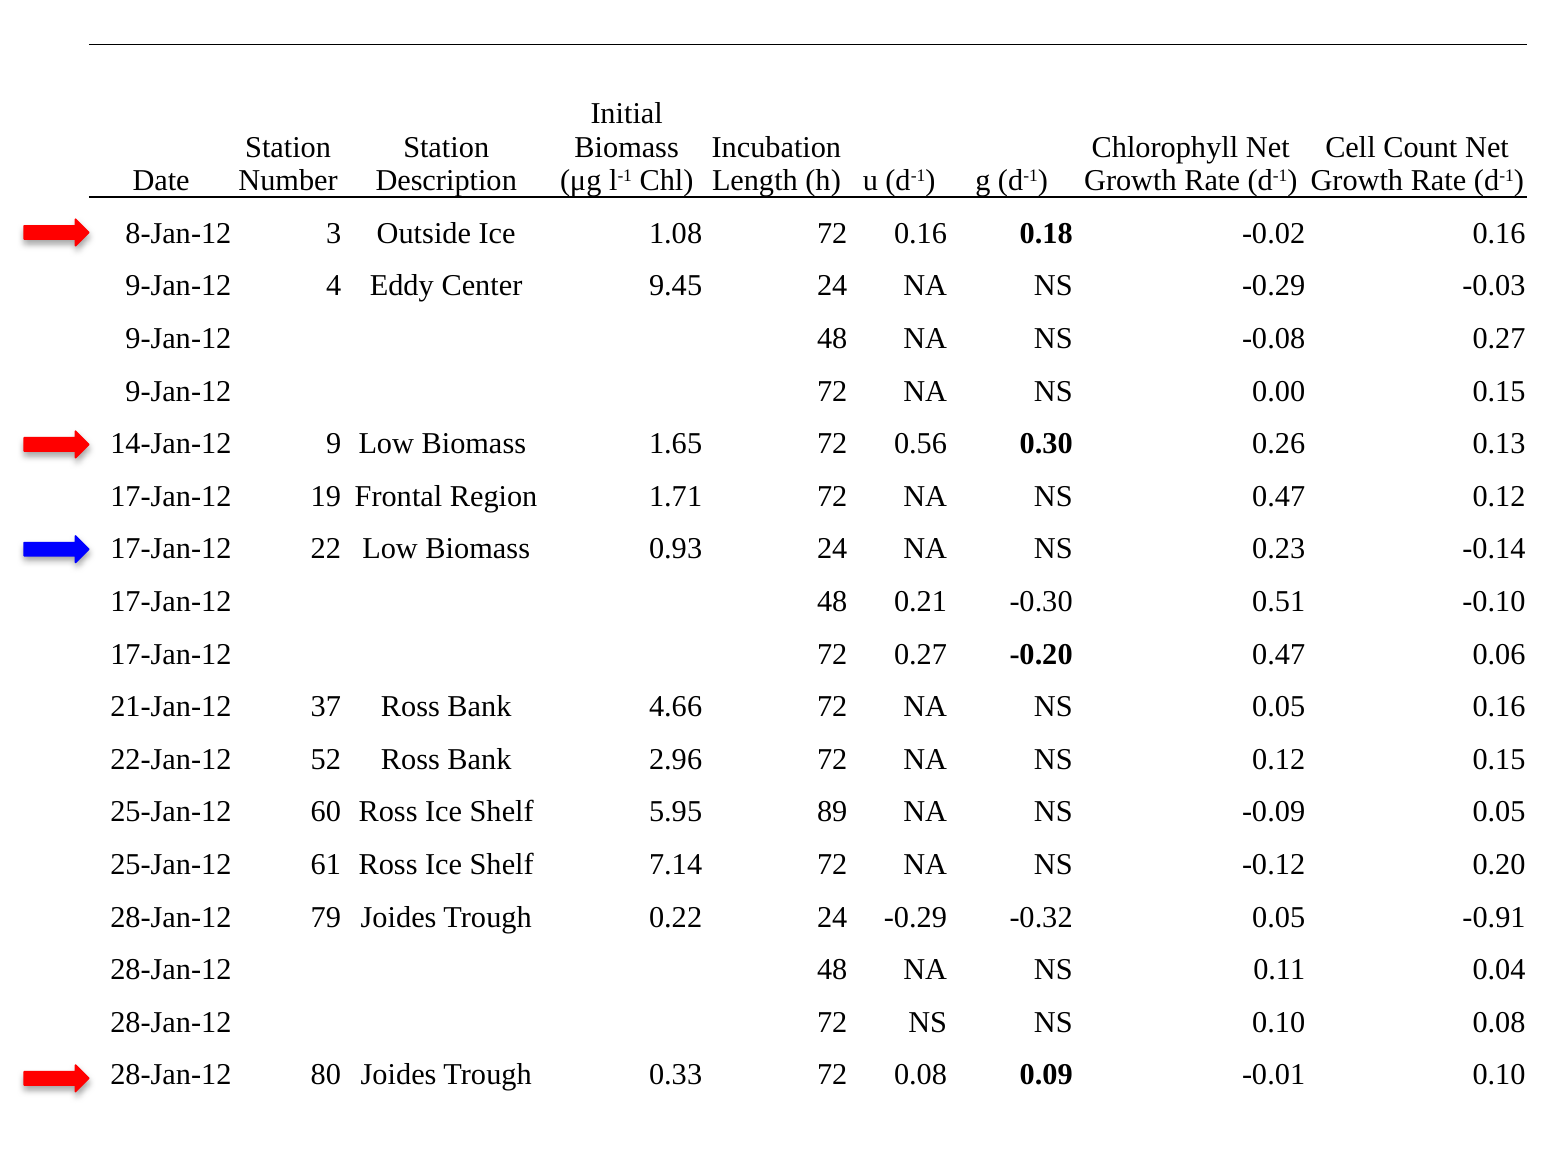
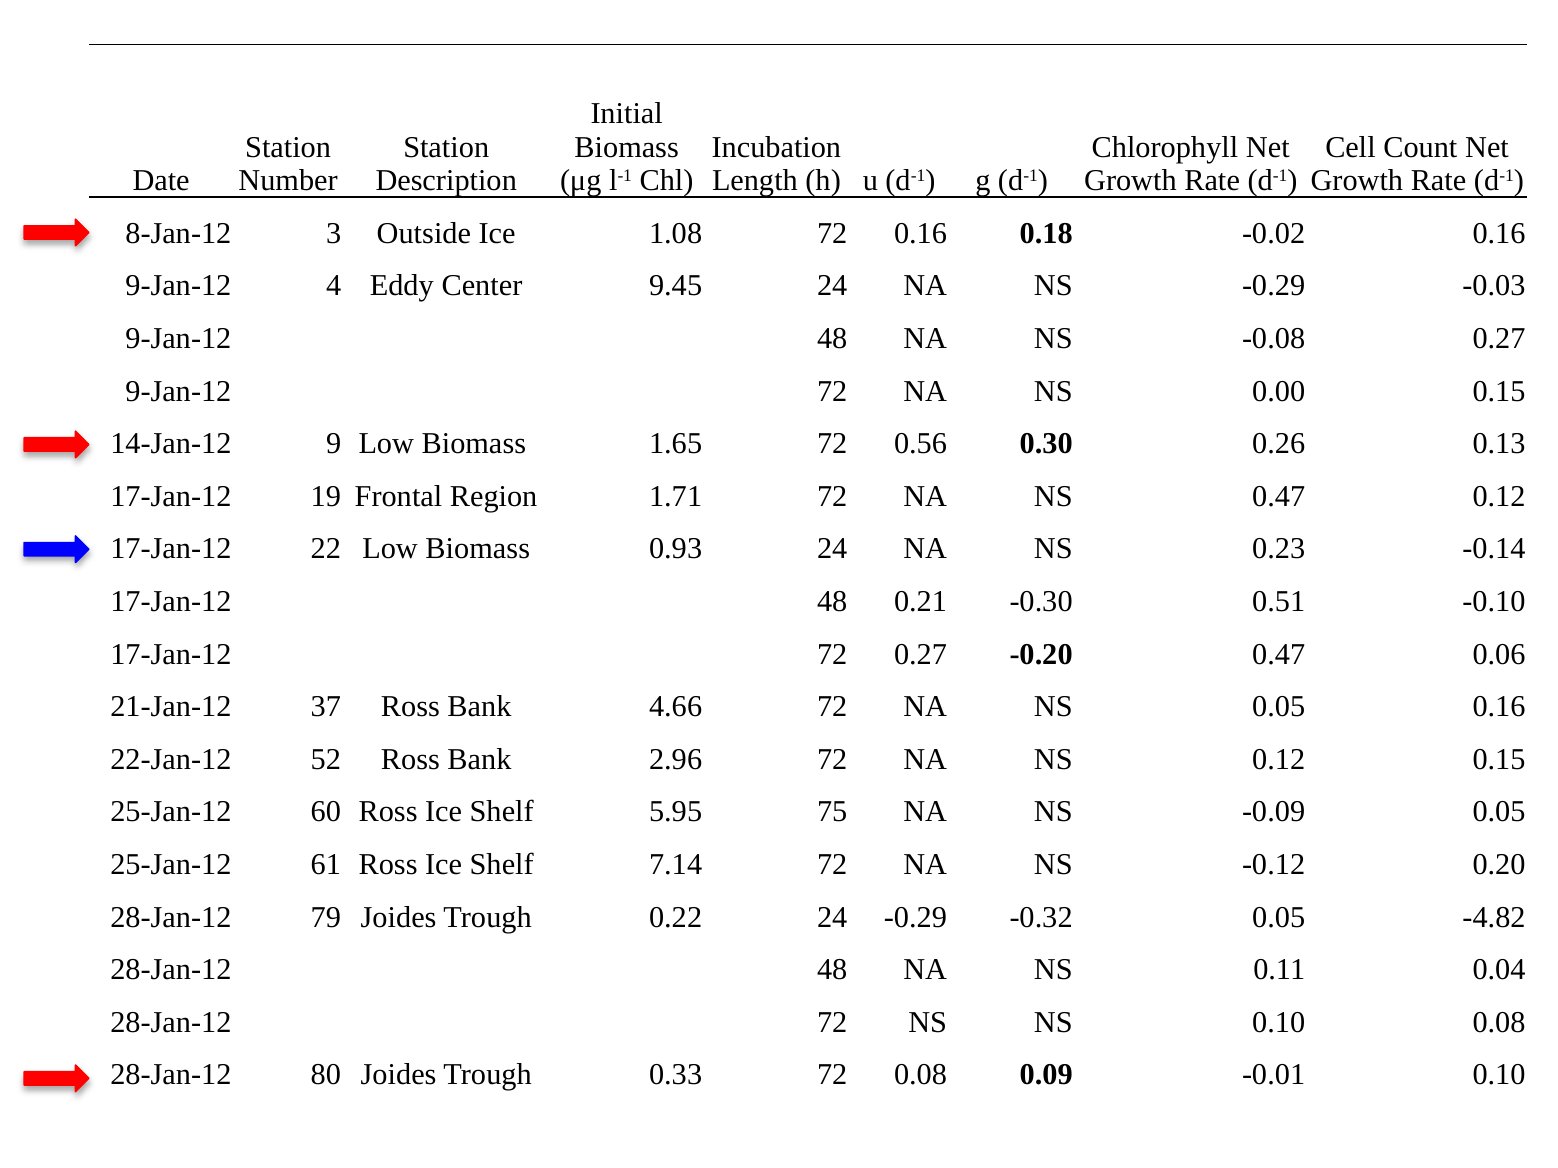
89: 89 -> 75
-0.91: -0.91 -> -4.82
